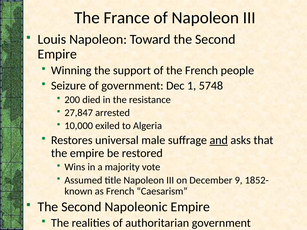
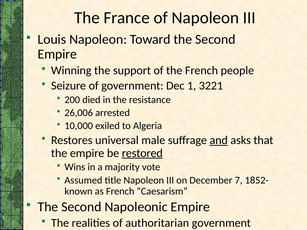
5748: 5748 -> 3221
27,847: 27,847 -> 26,006
restored underline: none -> present
9: 9 -> 7
